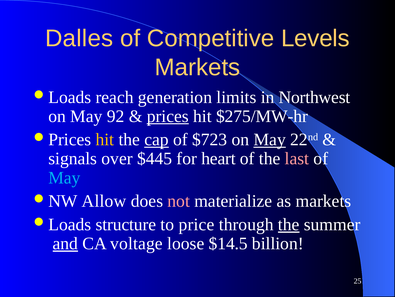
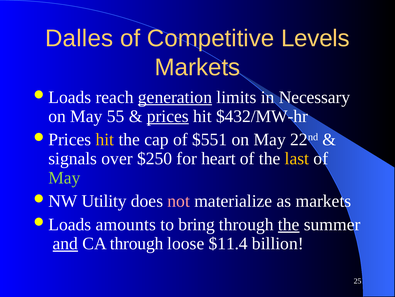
generation underline: none -> present
Northwest: Northwest -> Necessary
92: 92 -> 55
$275/MW-hr: $275/MW-hr -> $432/MW-hr
cap underline: present -> none
$723: $723 -> $551
May at (270, 139) underline: present -> none
$445: $445 -> $250
last colour: pink -> yellow
May at (64, 177) colour: light blue -> light green
Allow: Allow -> Utility
structure: structure -> amounts
price: price -> bring
CA voltage: voltage -> through
$14.5: $14.5 -> $11.4
